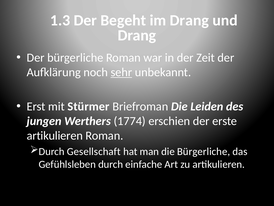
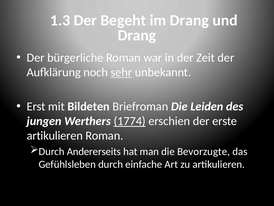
Stürmer: Stürmer -> Bildeten
1774 underline: none -> present
Gesellschaft: Gesellschaft -> Andererseits
die Bürgerliche: Bürgerliche -> Bevorzugte
